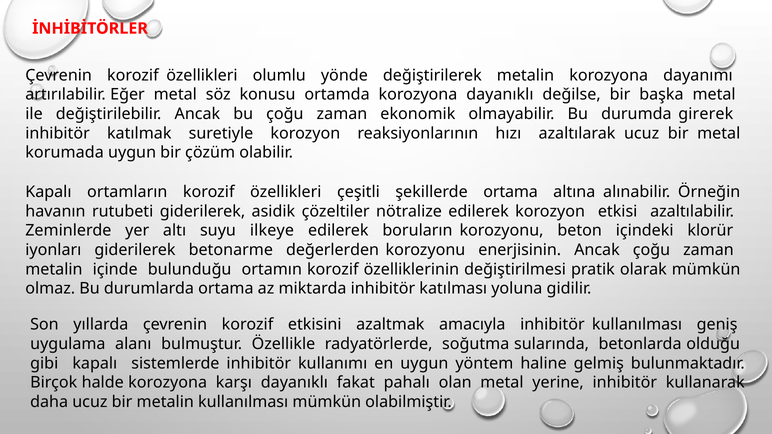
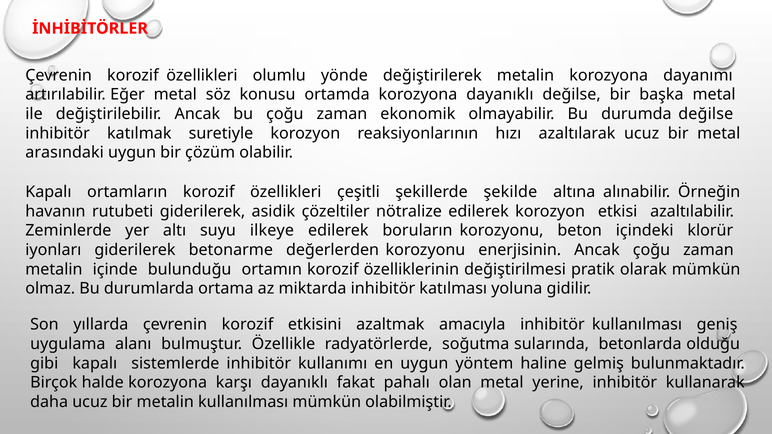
durumda girerek: girerek -> değilse
korumada: korumada -> arasındaki
şekillerde ortama: ortama -> şekilde
